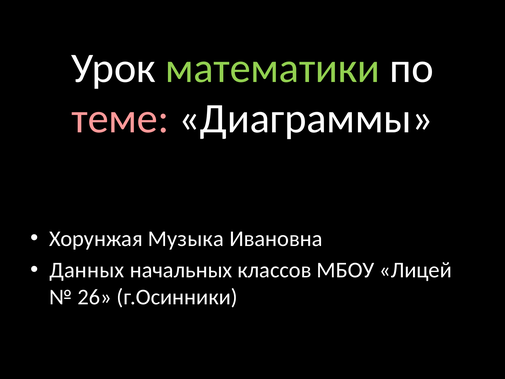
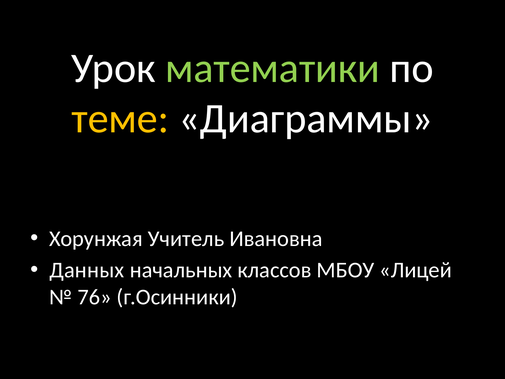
теме colour: pink -> yellow
Музыка: Музыка -> Учитель
26: 26 -> 76
